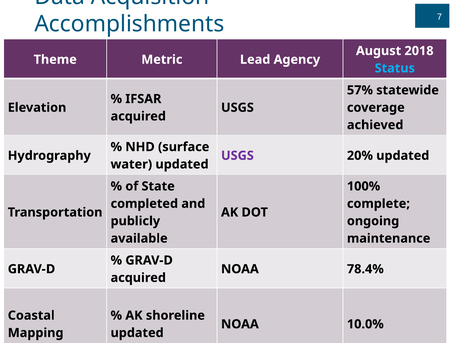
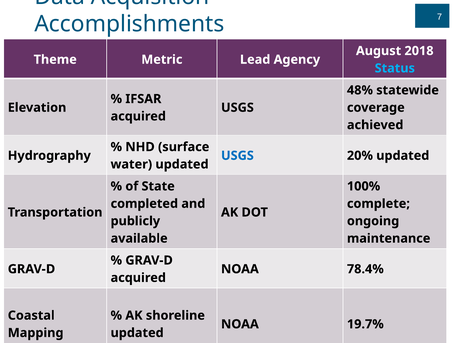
57%: 57% -> 48%
USGS at (237, 156) colour: purple -> blue
10.0%: 10.0% -> 19.7%
